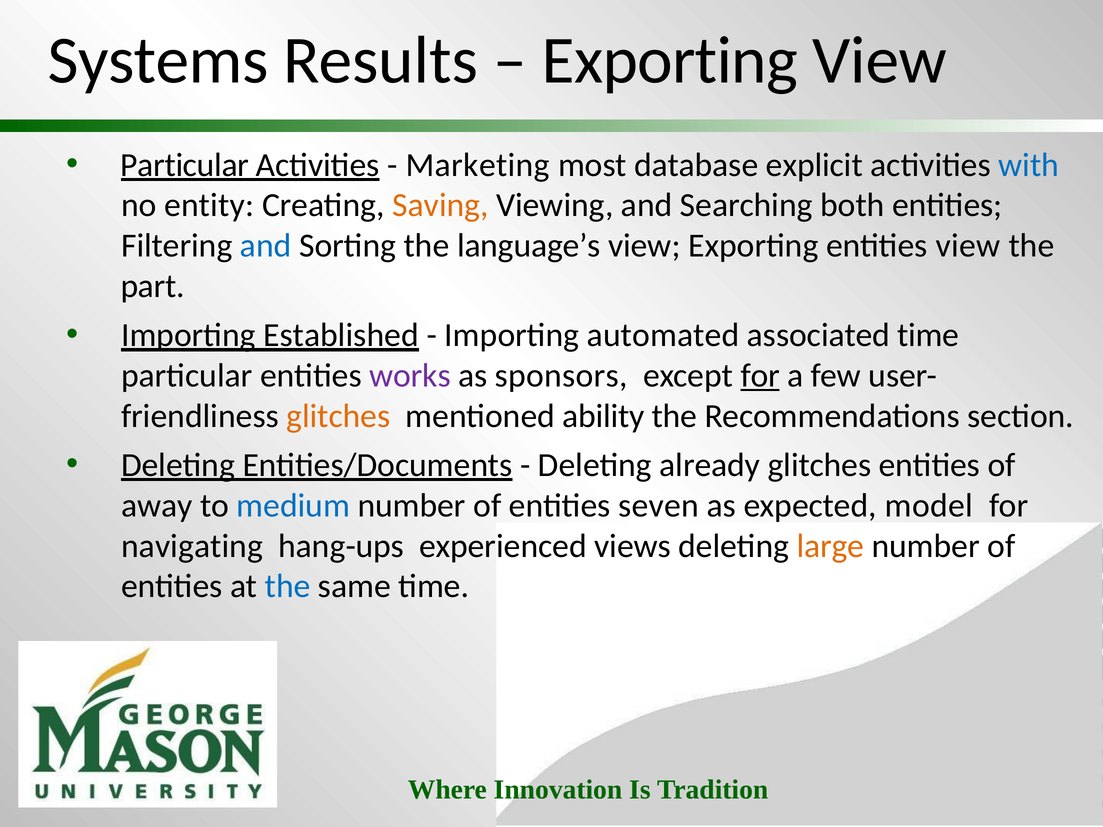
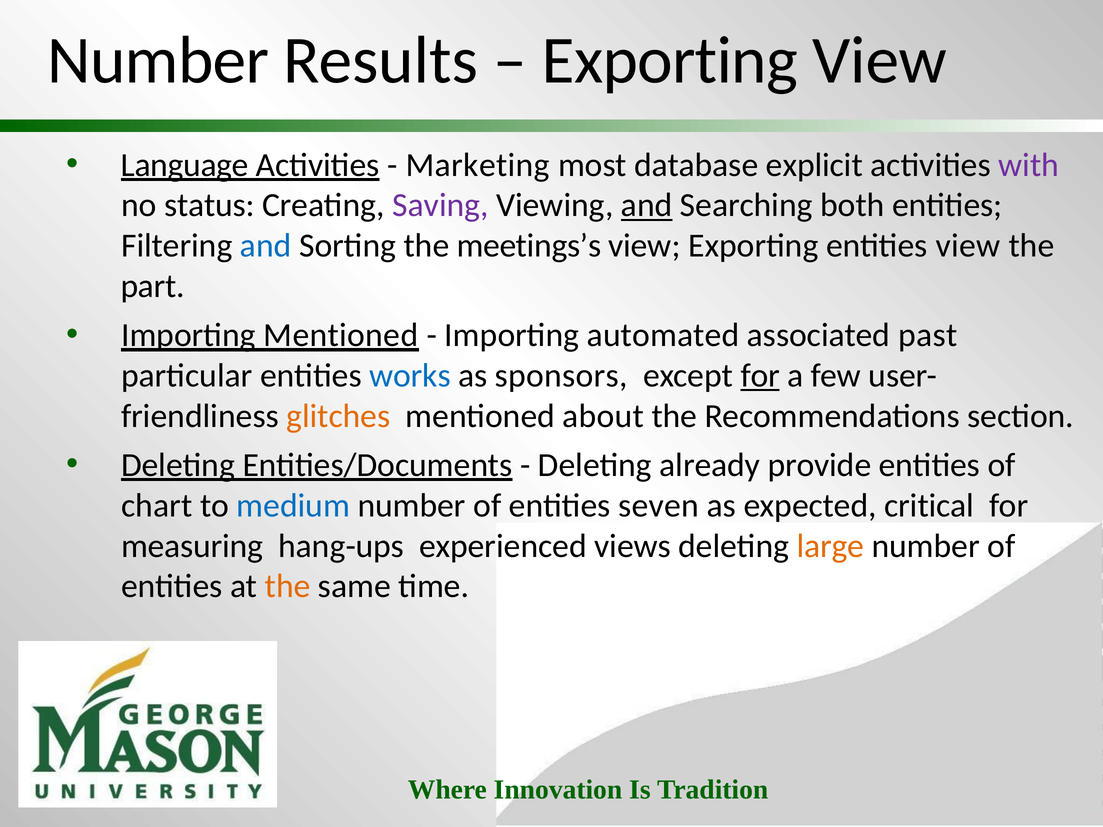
Systems at (158, 60): Systems -> Number
Particular at (185, 165): Particular -> Language
with colour: blue -> purple
entity: entity -> status
Saving colour: orange -> purple
and at (647, 205) underline: none -> present
language’s: language’s -> meetings’s
Importing Established: Established -> Mentioned
associated time: time -> past
works colour: purple -> blue
ability: ability -> about
already glitches: glitches -> provide
away: away -> chart
model: model -> critical
navigating: navigating -> measuring
the at (288, 586) colour: blue -> orange
